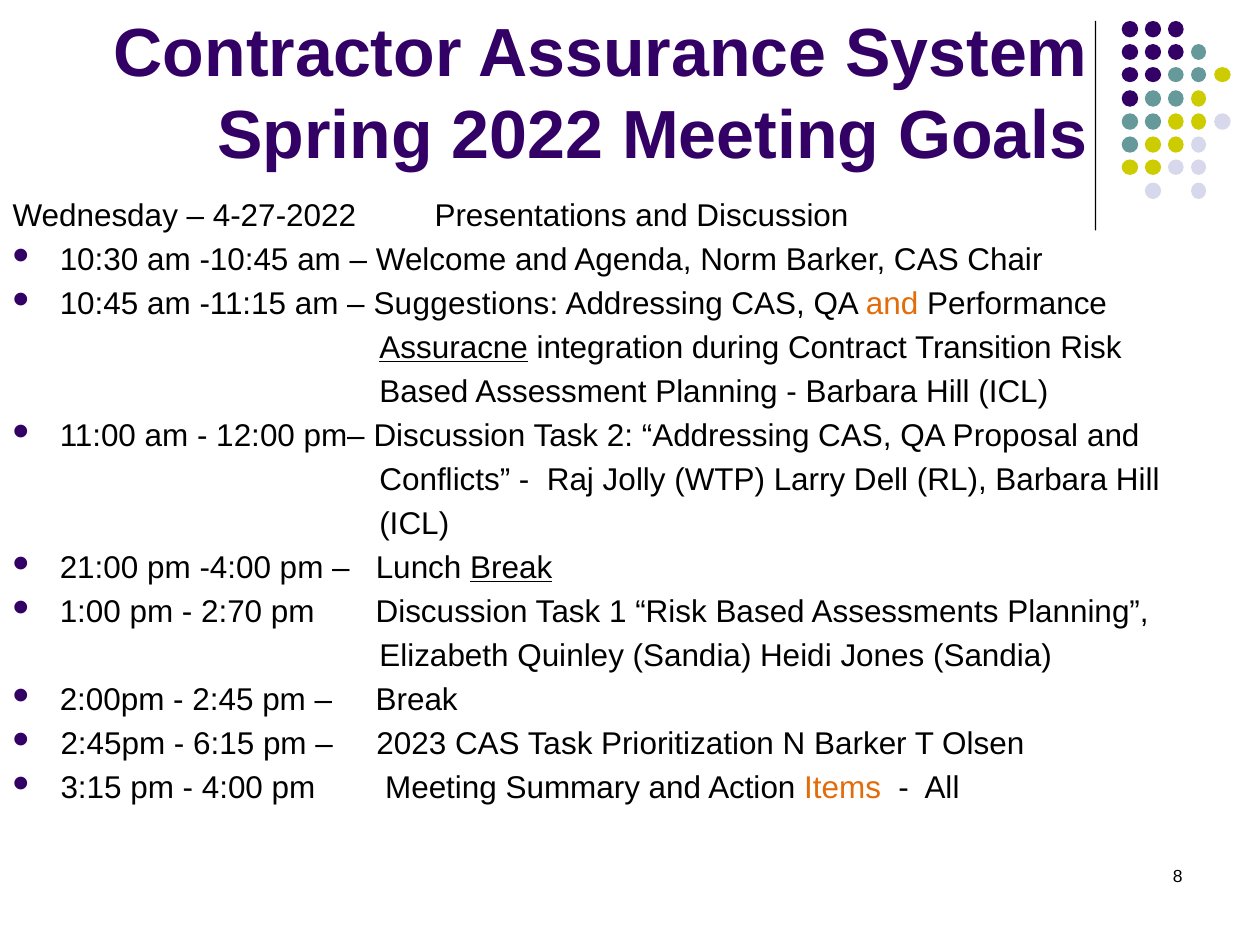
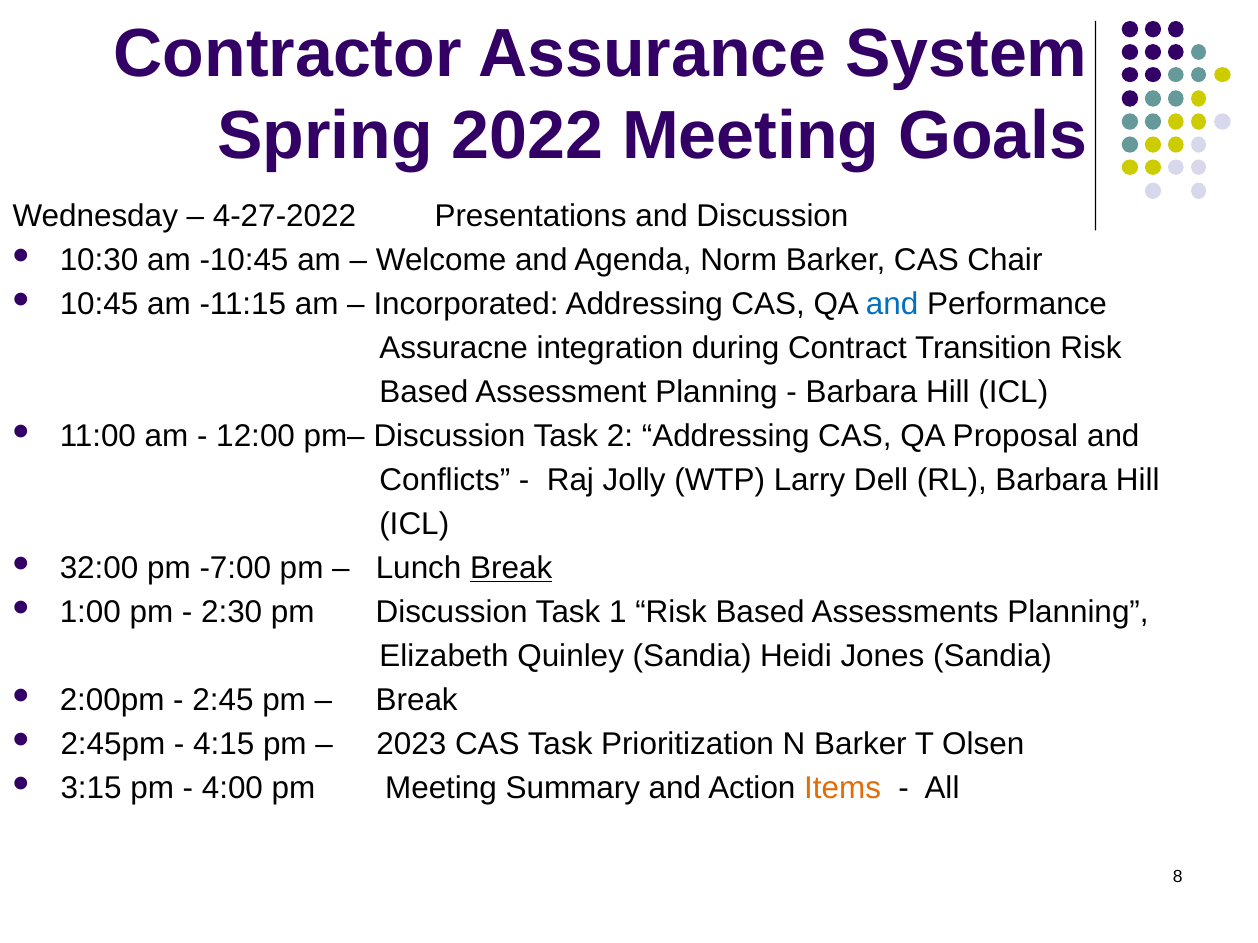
Suggestions: Suggestions -> Incorporated
and at (892, 304) colour: orange -> blue
Assuracne underline: present -> none
21:00: 21:00 -> 32:00
-4:00: -4:00 -> -7:00
2:70: 2:70 -> 2:30
6:15: 6:15 -> 4:15
